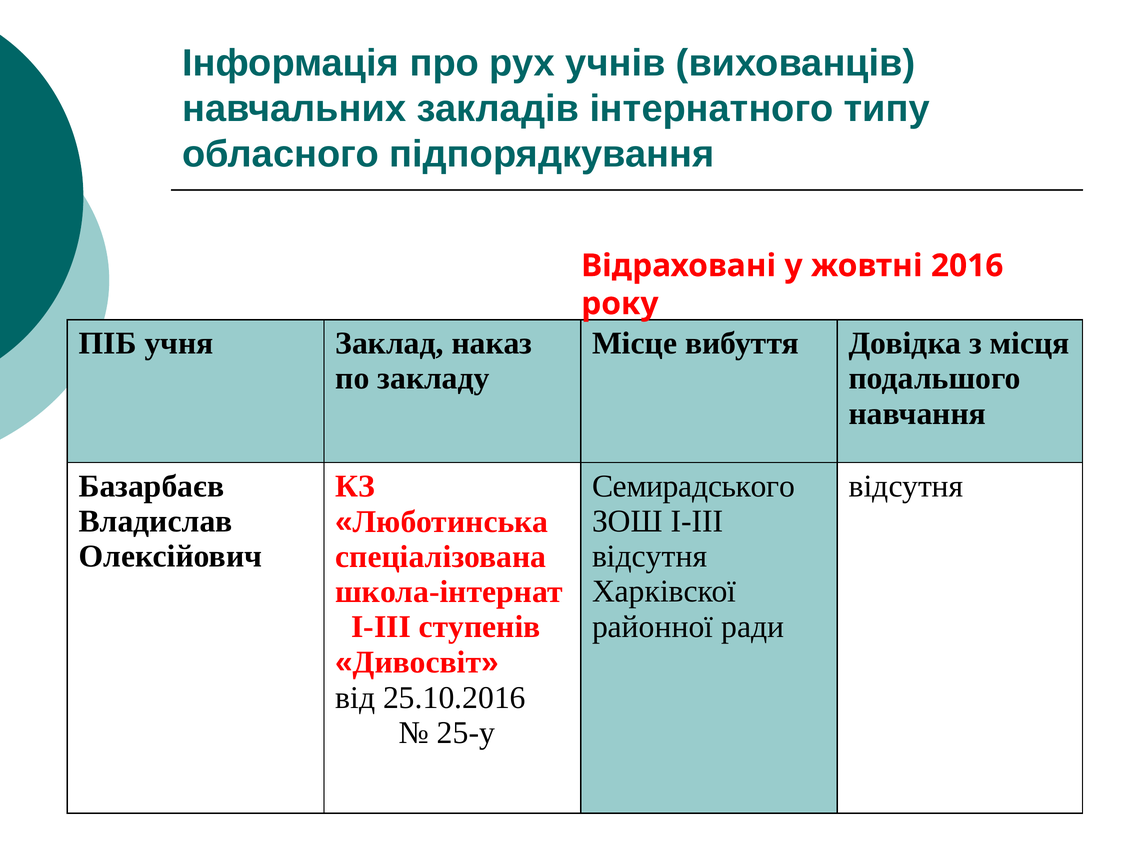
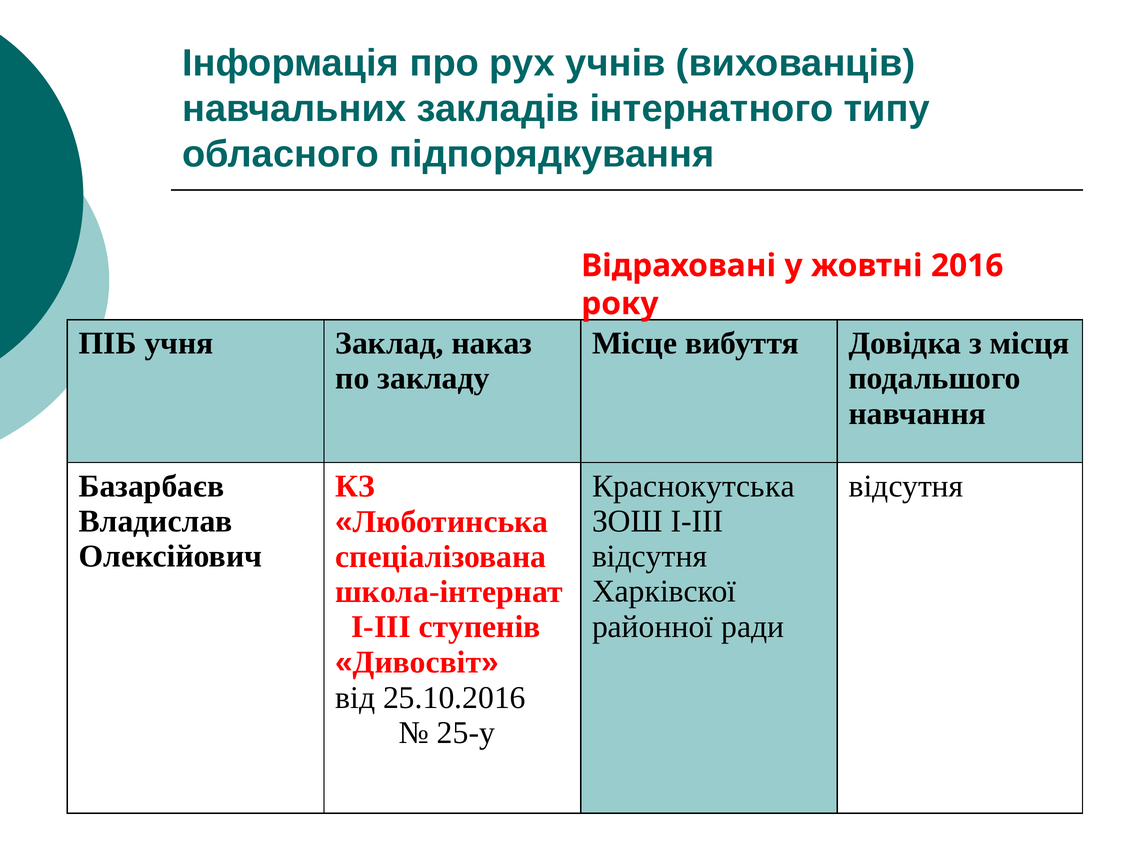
Семирадського: Семирадського -> Краснокутська
